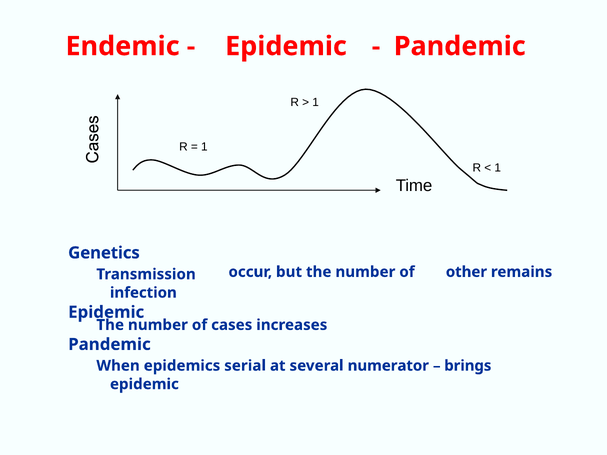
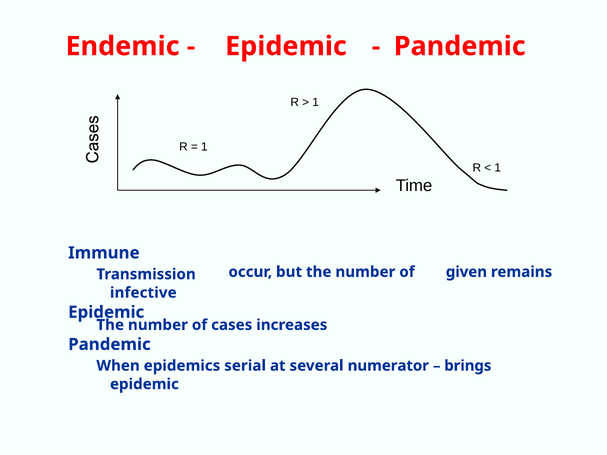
Genetics: Genetics -> Immune
other: other -> given
infection: infection -> infective
